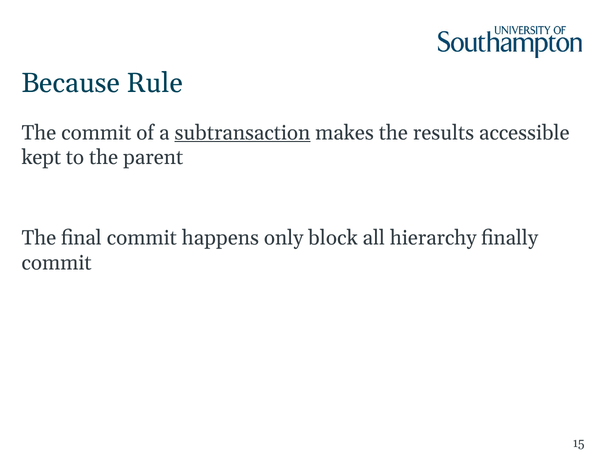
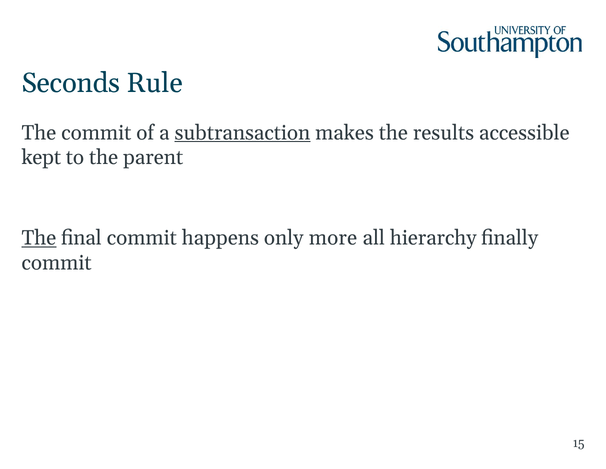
Because: Because -> Seconds
The at (39, 238) underline: none -> present
block: block -> more
